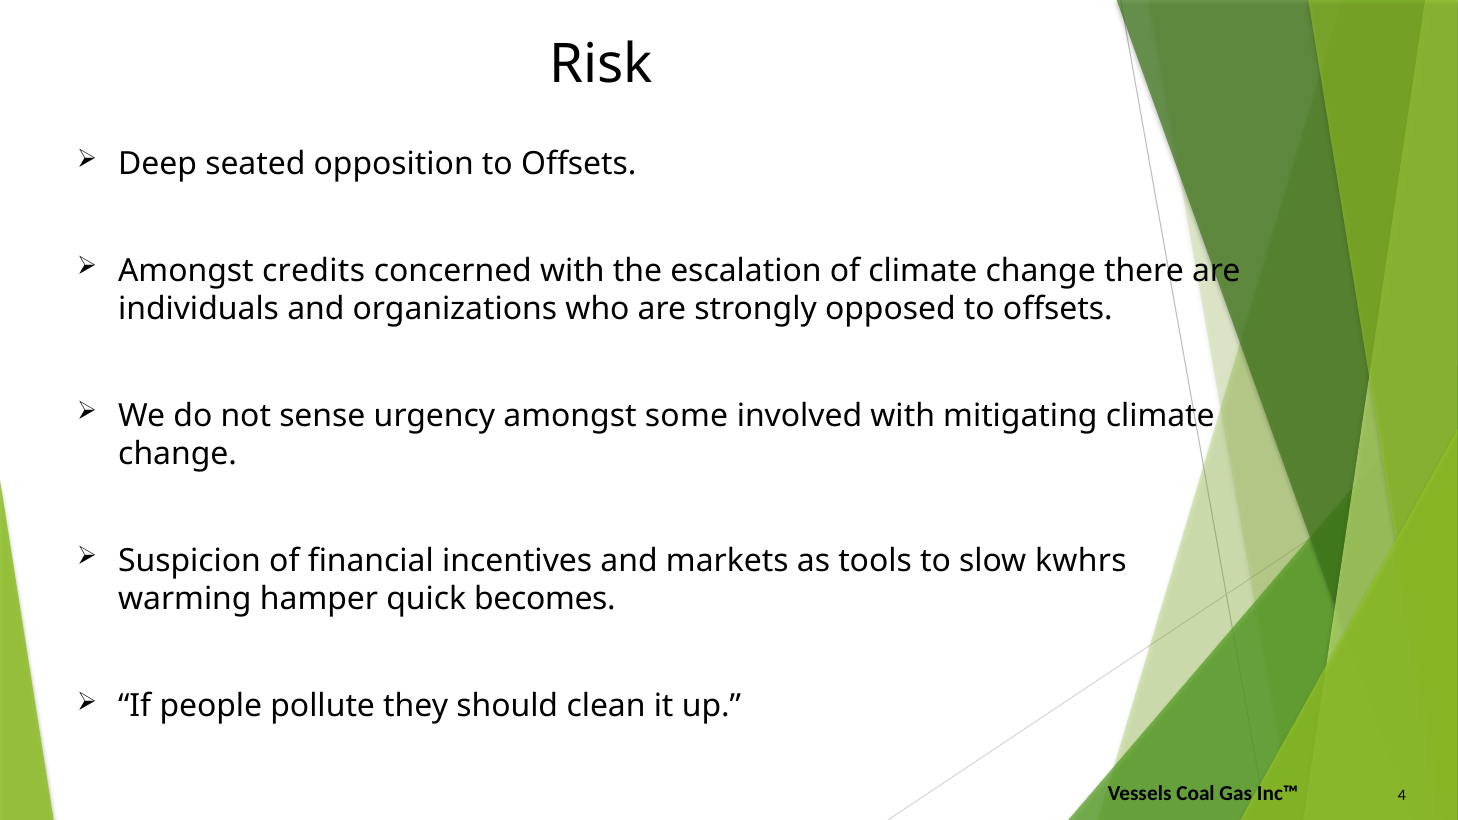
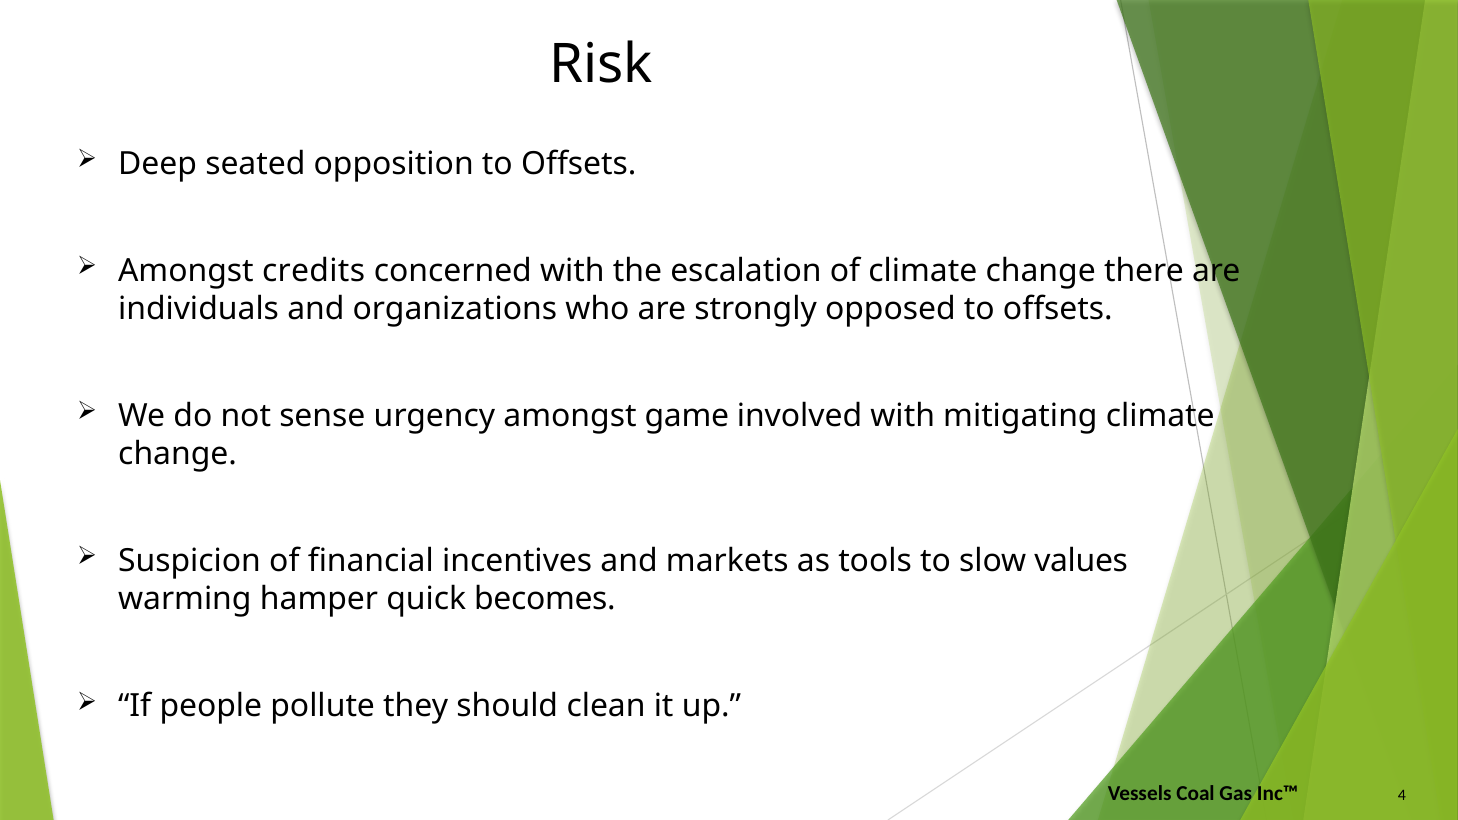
some: some -> game
kwhrs: kwhrs -> values
